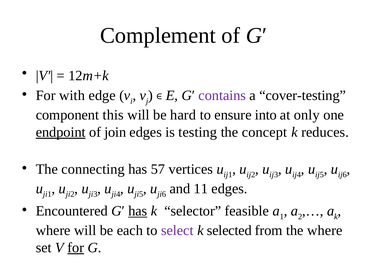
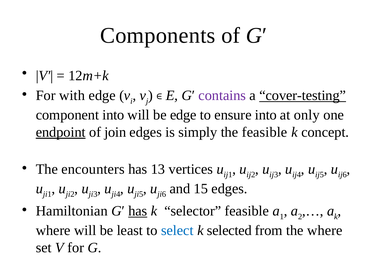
Complement: Complement -> Components
cover-testing underline: none -> present
component this: this -> into
be hard: hard -> edge
testing: testing -> simply
the concept: concept -> feasible
reduces: reduces -> concept
connecting: connecting -> encounters
57: 57 -> 13
11: 11 -> 15
Encountered: Encountered -> Hamiltonian
each: each -> least
select colour: purple -> blue
for at (76, 248) underline: present -> none
